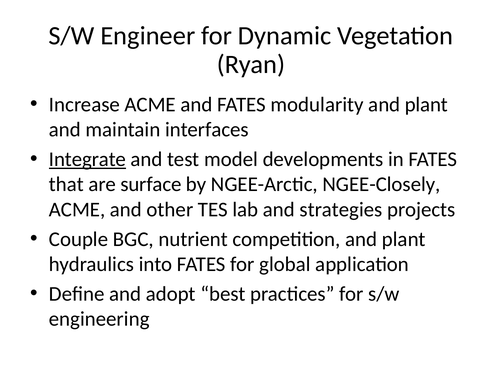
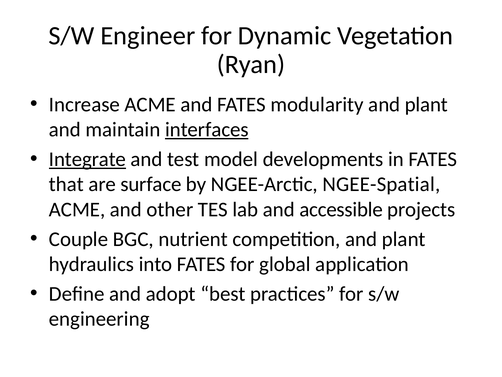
interfaces underline: none -> present
NGEE-Closely: NGEE-Closely -> NGEE-Spatial
strategies: strategies -> accessible
